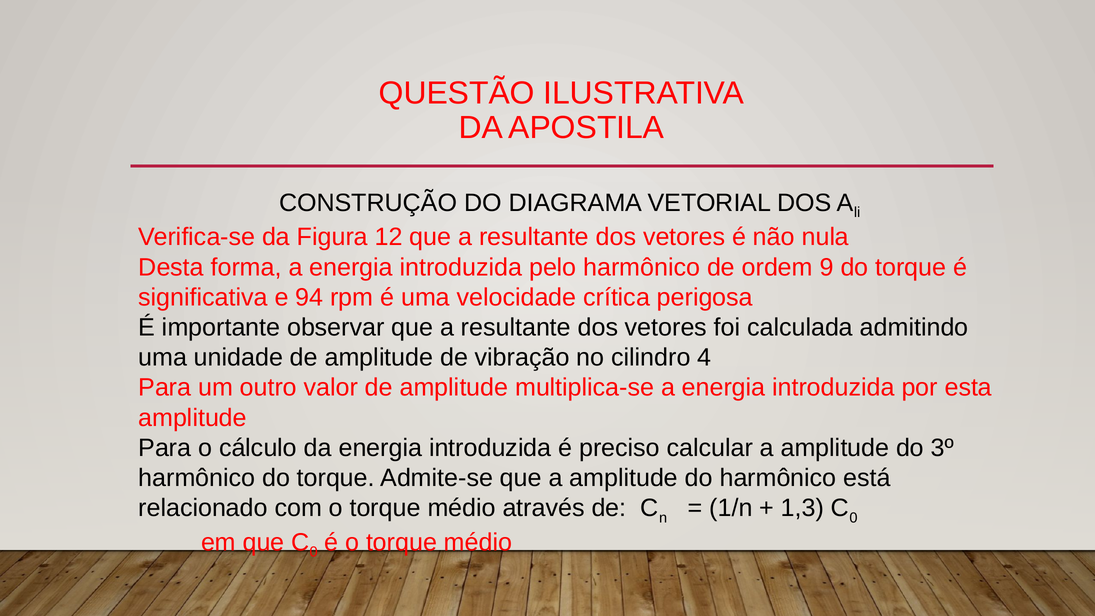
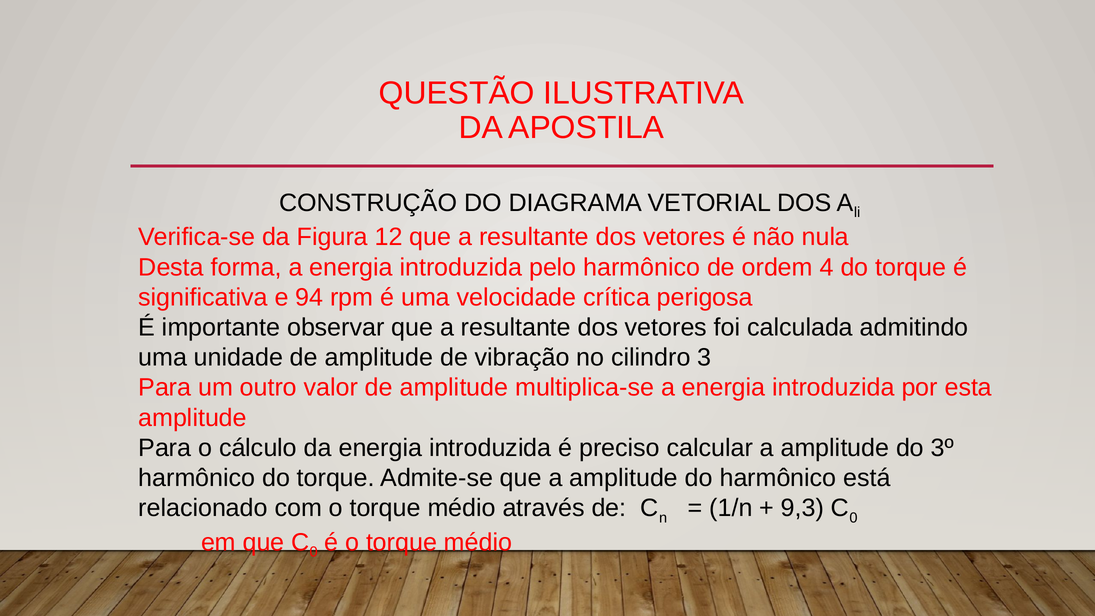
9: 9 -> 4
4: 4 -> 3
1,3: 1,3 -> 9,3
